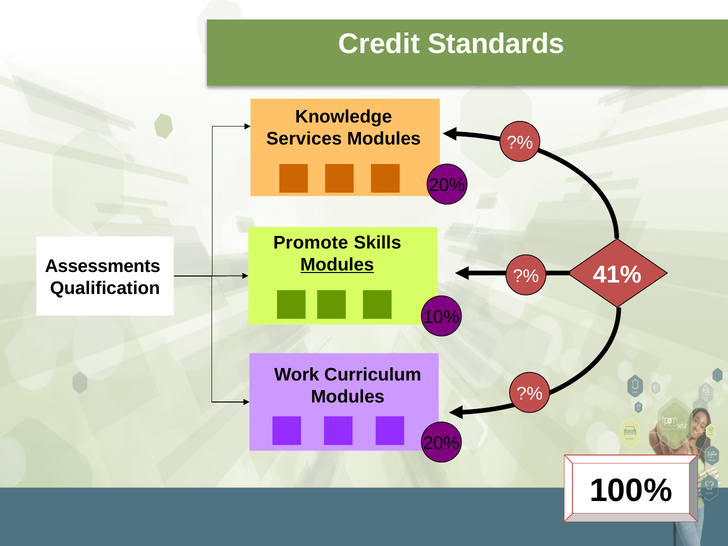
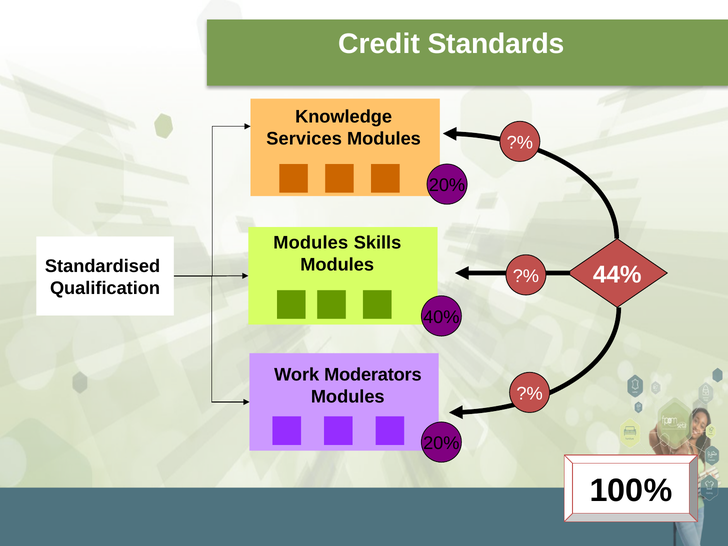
Promote at (311, 243): Promote -> Modules
Modules at (337, 265) underline: present -> none
Assessments: Assessments -> Standardised
41%: 41% -> 44%
10%: 10% -> 40%
Curriculum: Curriculum -> Moderators
